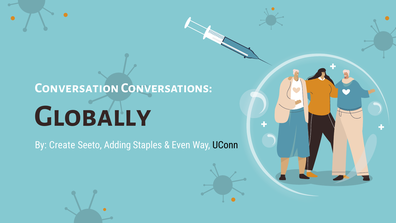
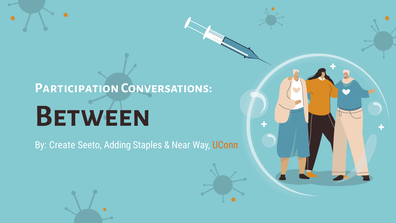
Conversation: Conversation -> Participation
Globally: Globally -> Between
Even: Even -> Near
UConn colour: black -> orange
